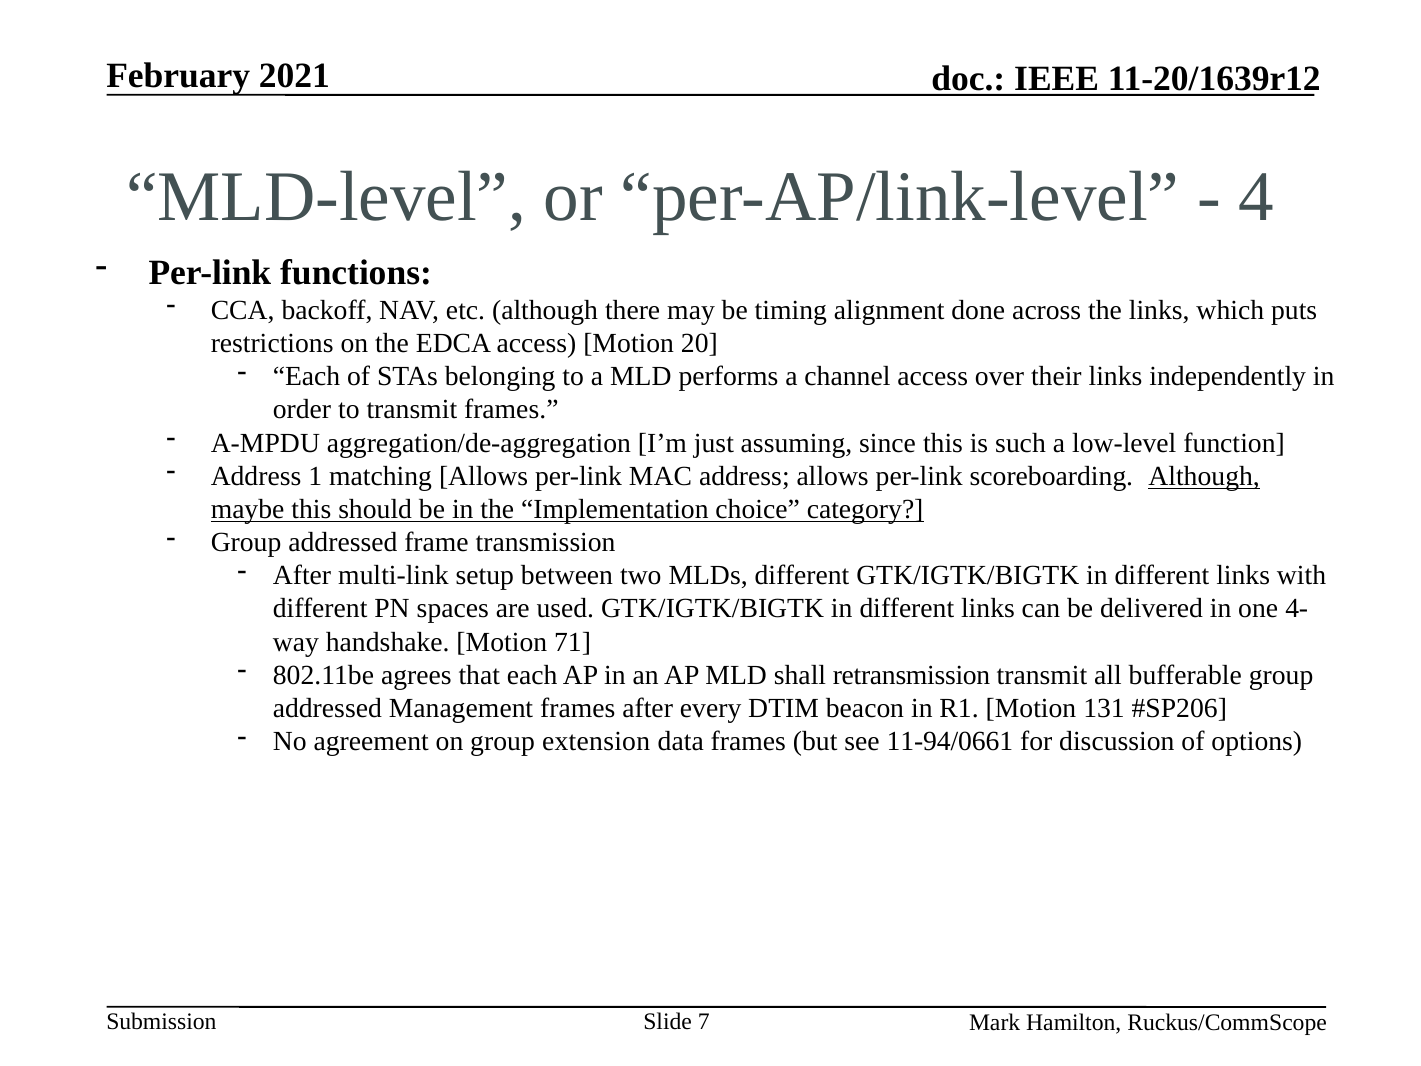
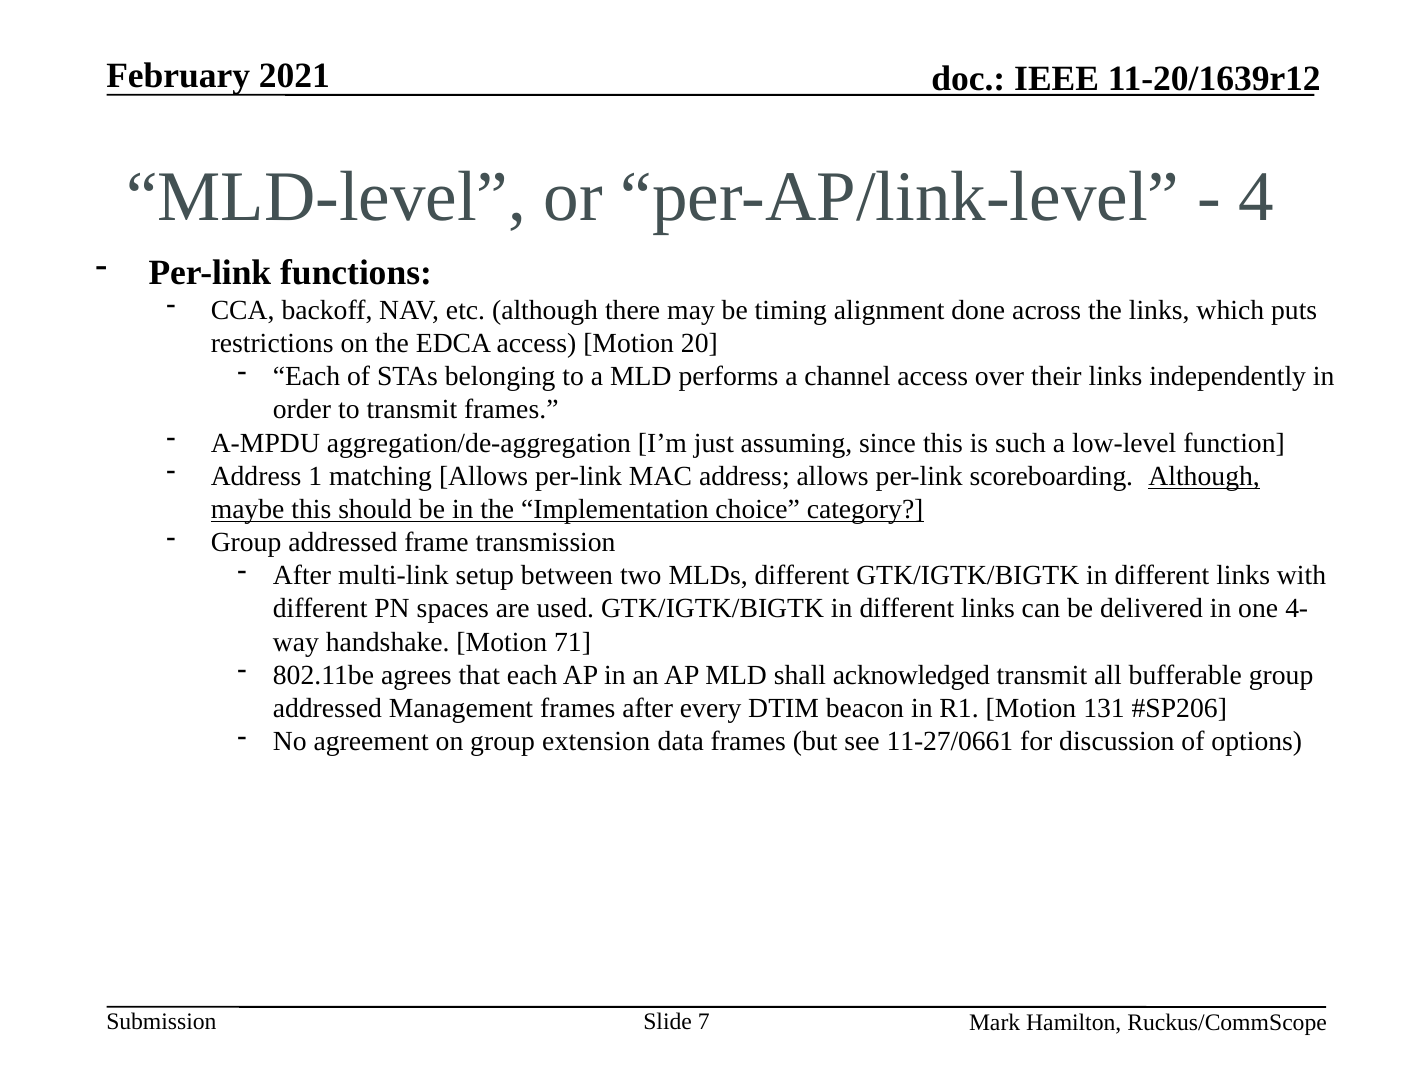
retransmission: retransmission -> acknowledged
11-94/0661: 11-94/0661 -> 11-27/0661
